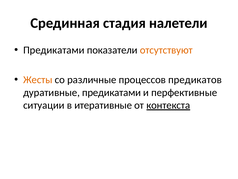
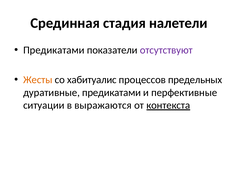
отсутствуют colour: orange -> purple
различные: различные -> хабитуалис
предикатов: предикатов -> предельных
итеративные: итеративные -> выражаются
